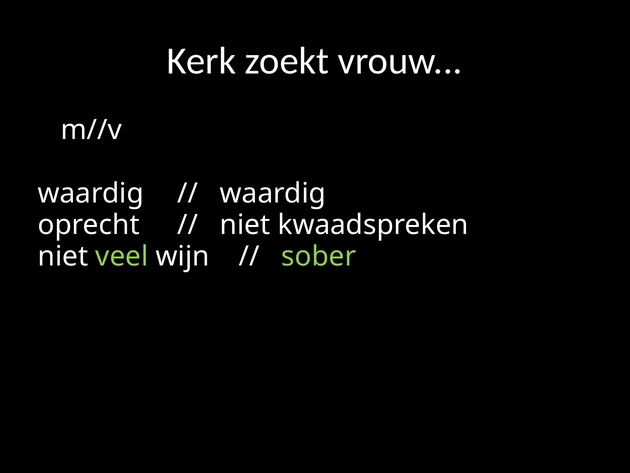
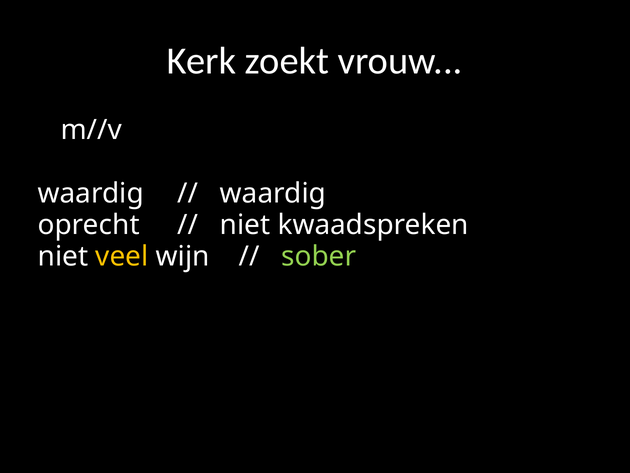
veel colour: light green -> yellow
